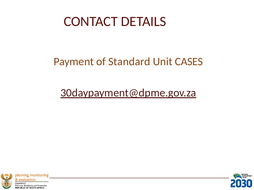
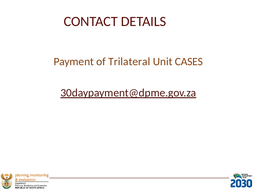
Standard: Standard -> Trilateral
